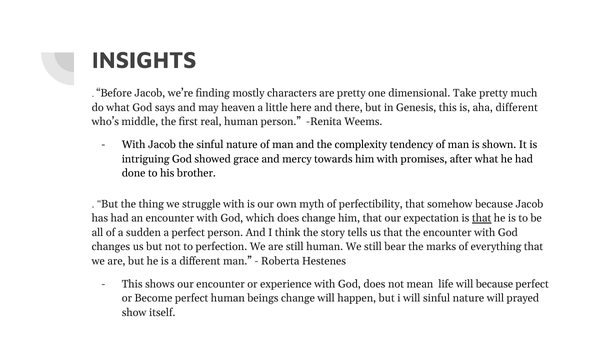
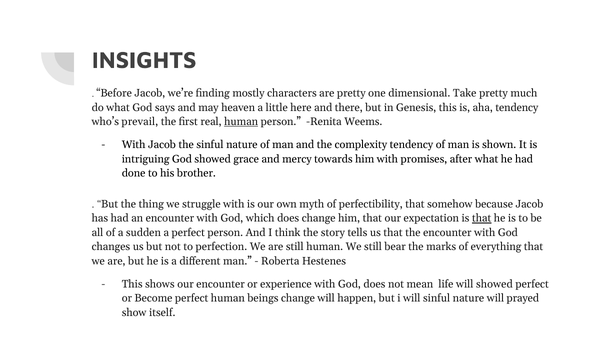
aha different: different -> tendency
middle: middle -> prevail
human at (241, 122) underline: none -> present
will because: because -> showed
